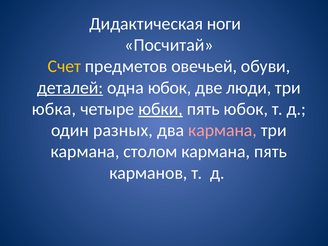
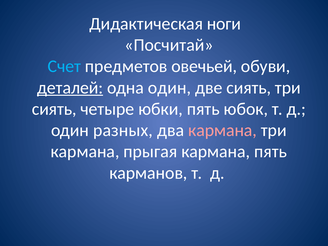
Счет colour: yellow -> light blue
одна юбок: юбок -> один
две люди: люди -> сиять
юбка at (54, 109): юбка -> сиять
юбки underline: present -> none
столом: столом -> прыгая
